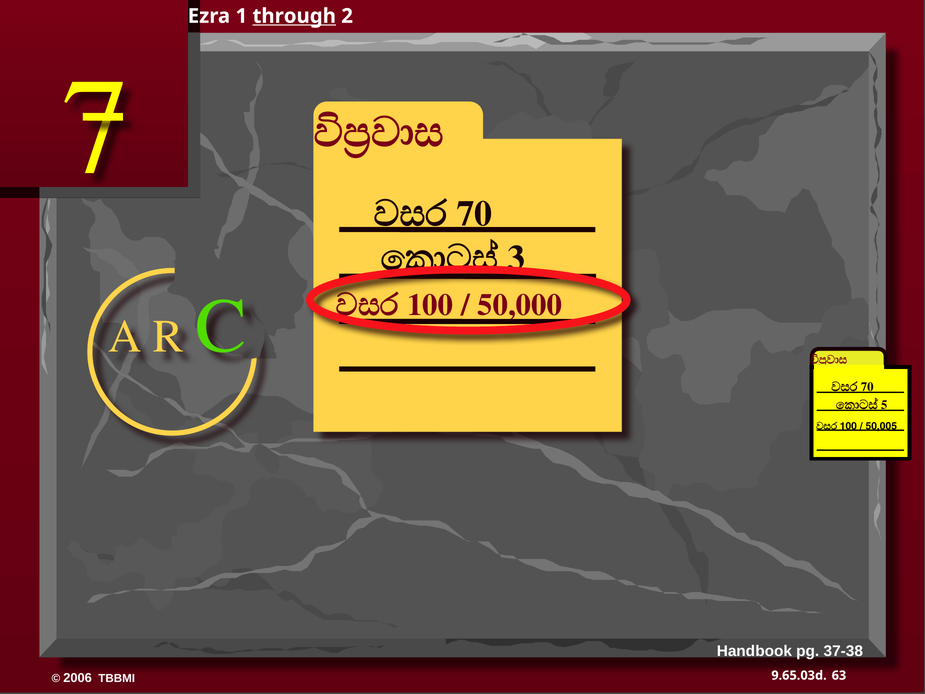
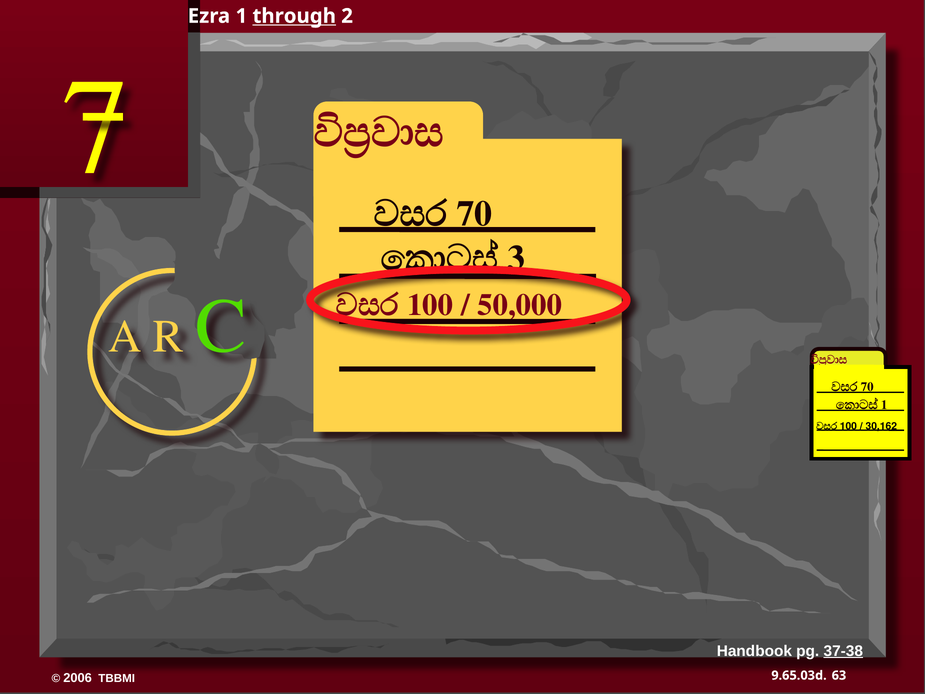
5 at (884, 405): 5 -> 1
50,005: 50,005 -> 30,162
37-38 underline: none -> present
